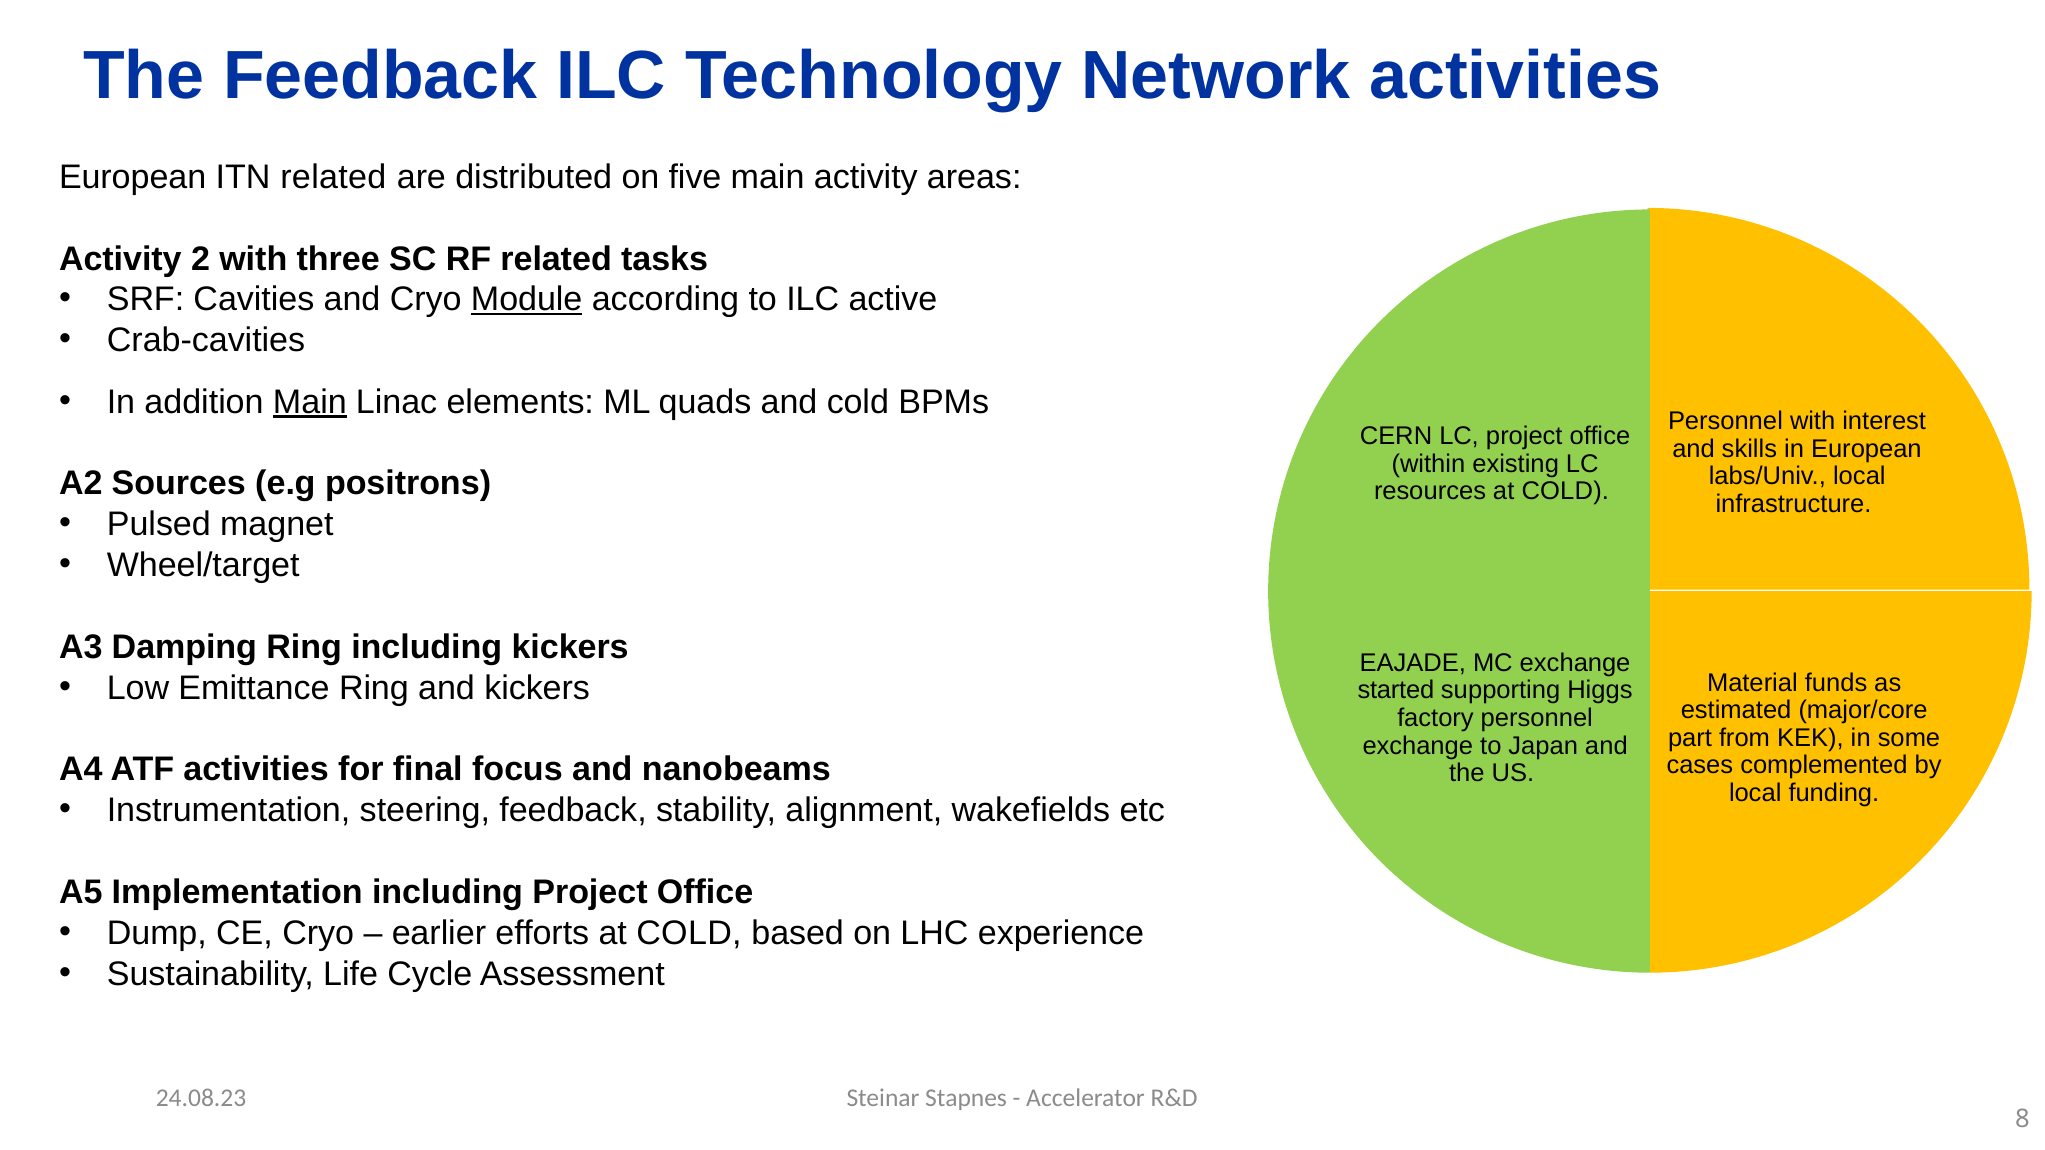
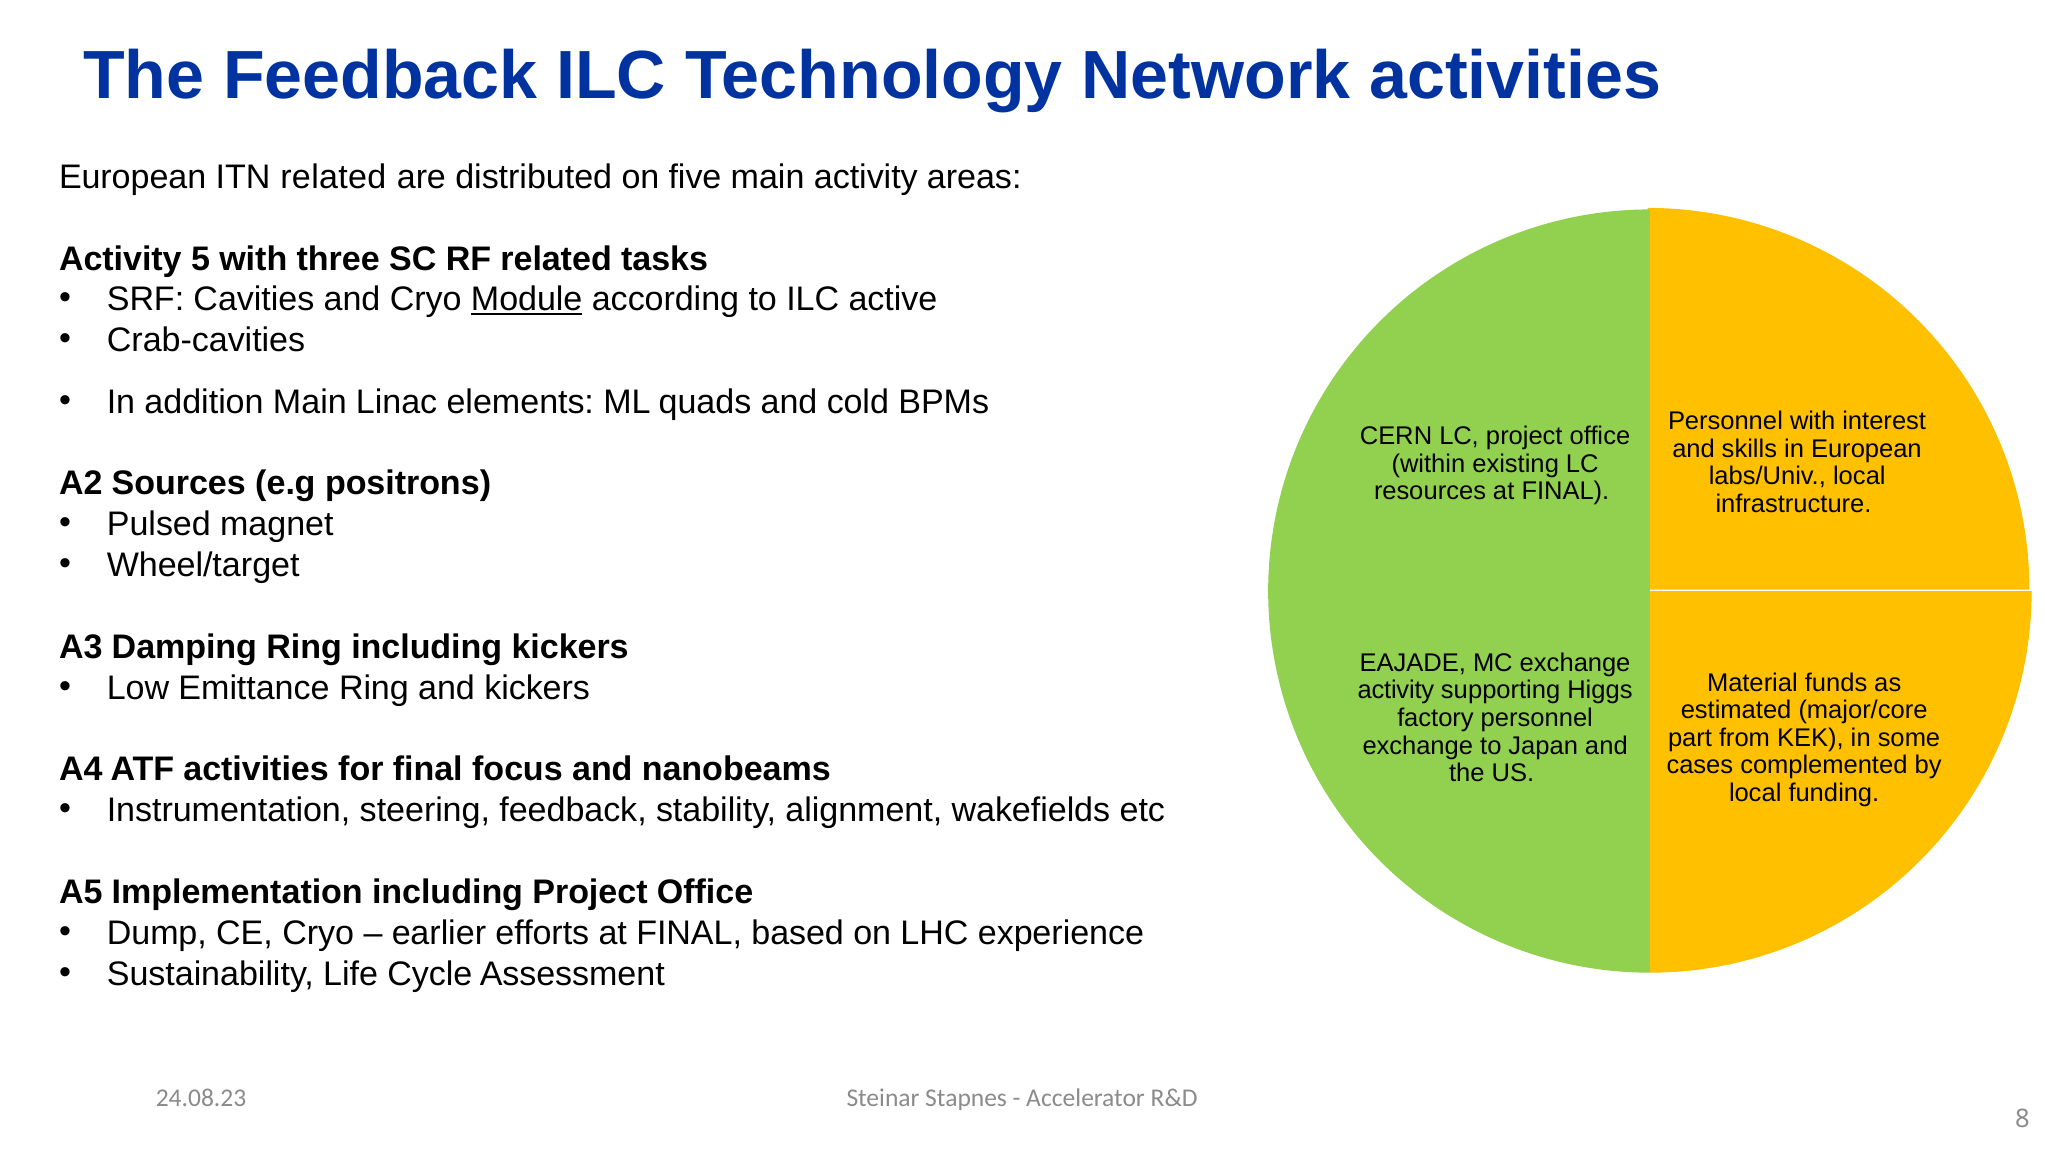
2: 2 -> 5
Main at (310, 402) underline: present -> none
COLD at (1565, 491): COLD -> FINAL
started at (1396, 691): started -> activity
efforts at COLD: COLD -> FINAL
